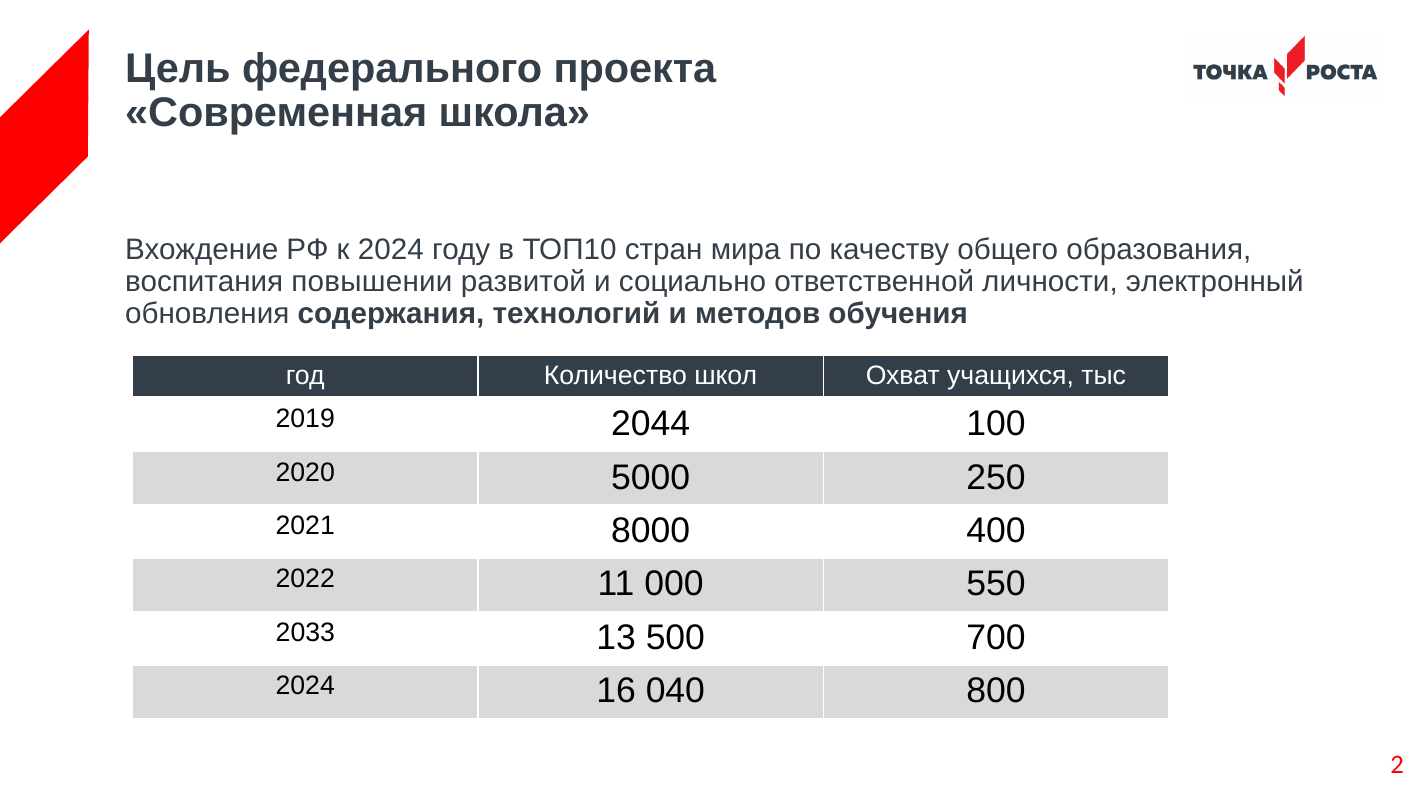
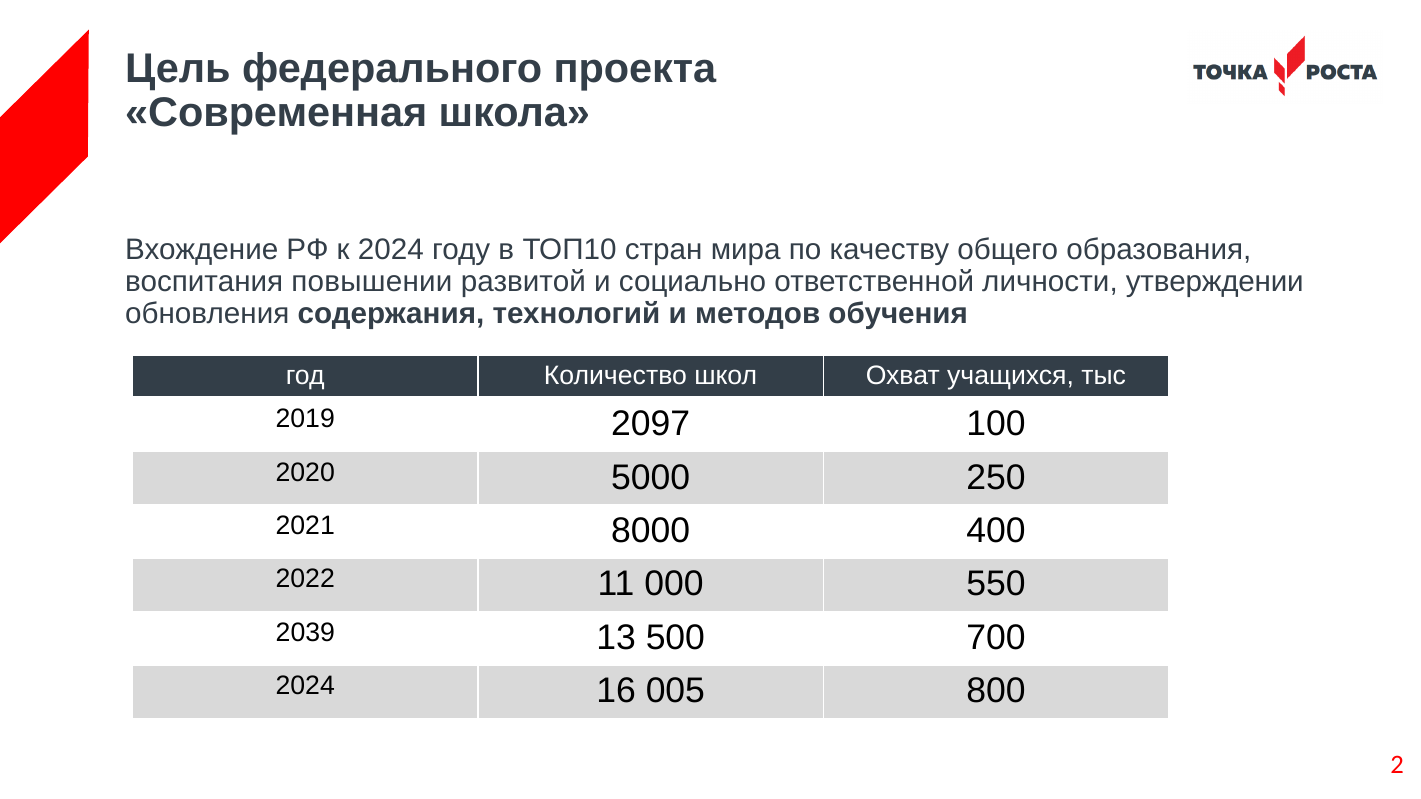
электронный: электронный -> утверждении
2044: 2044 -> 2097
2033: 2033 -> 2039
040: 040 -> 005
